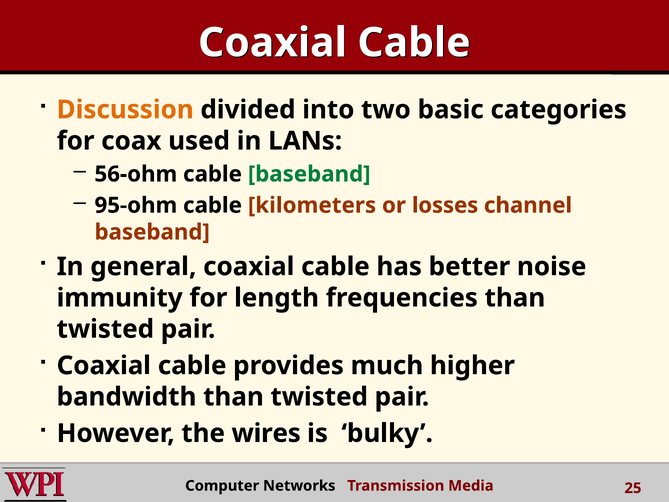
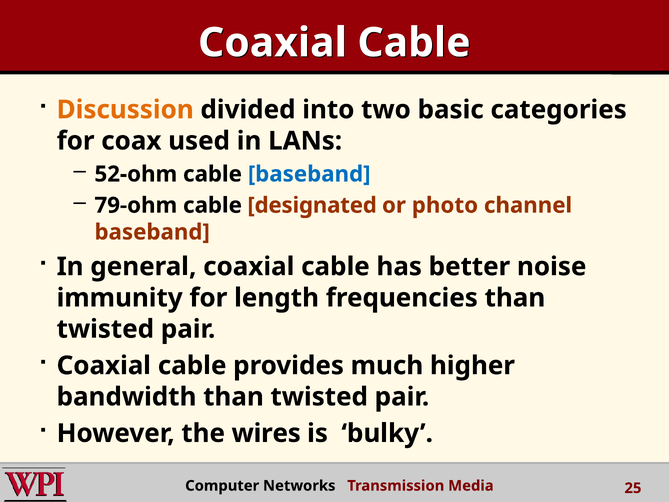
56-ohm: 56-ohm -> 52-ohm
baseband at (309, 174) colour: green -> blue
95-ohm: 95-ohm -> 79-ohm
kilometers: kilometers -> designated
losses: losses -> photo
